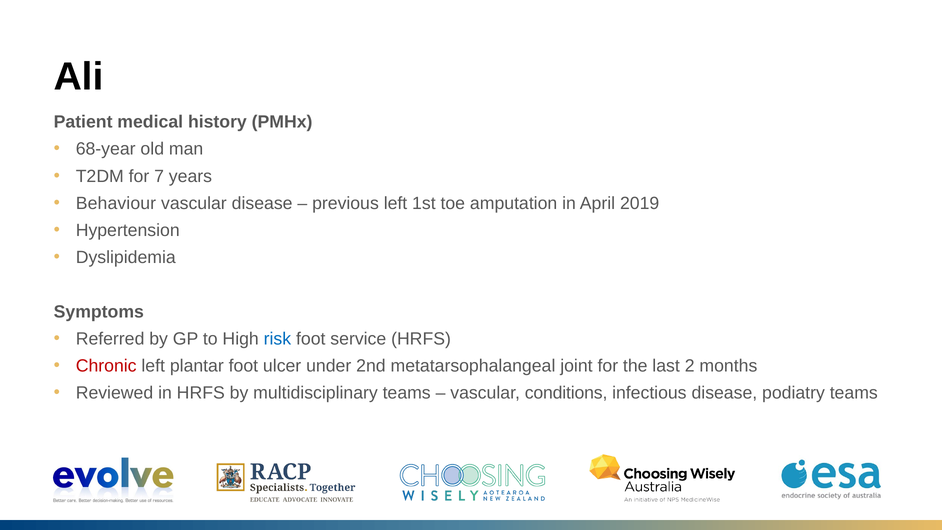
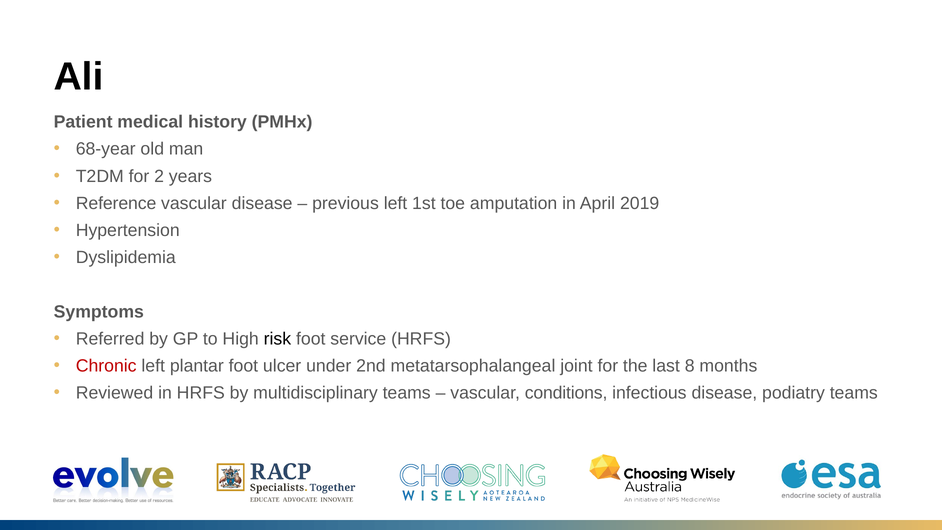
7: 7 -> 2
Behaviour: Behaviour -> Reference
risk colour: blue -> black
2: 2 -> 8
